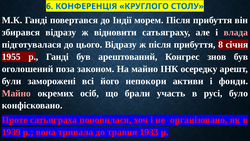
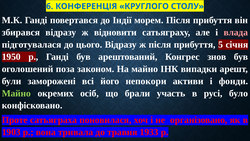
8: 8 -> 5
1955: 1955 -> 1950
осередку: осередку -> випадки
Майно at (16, 93) colour: pink -> light green
1939: 1939 -> 1903
